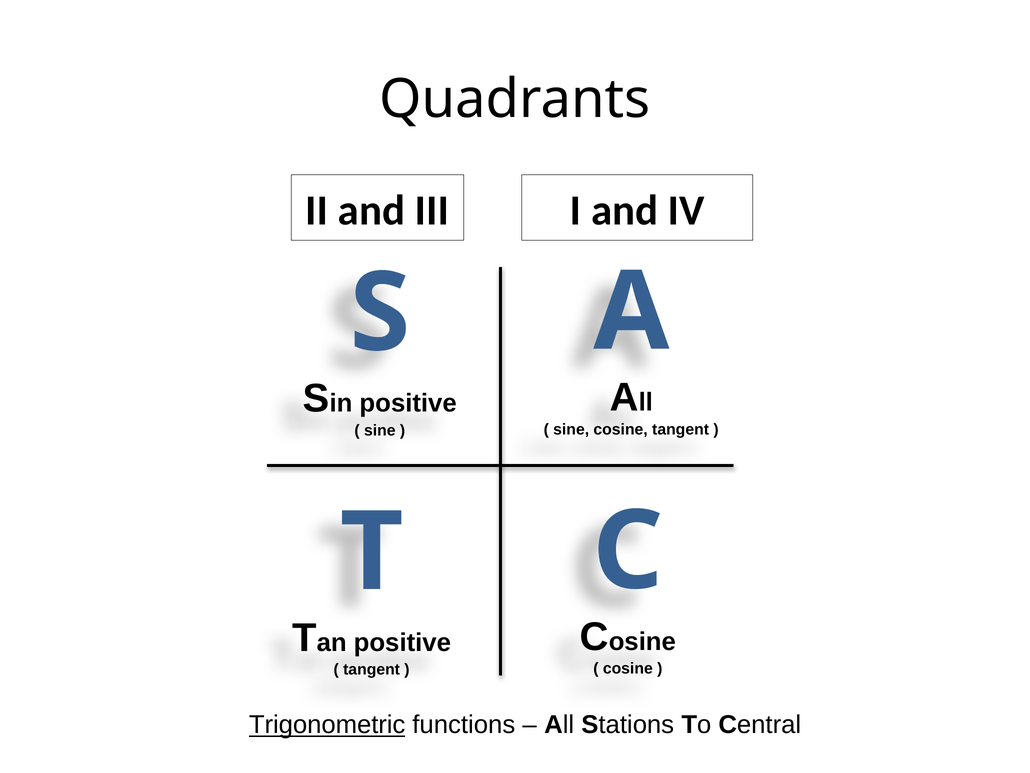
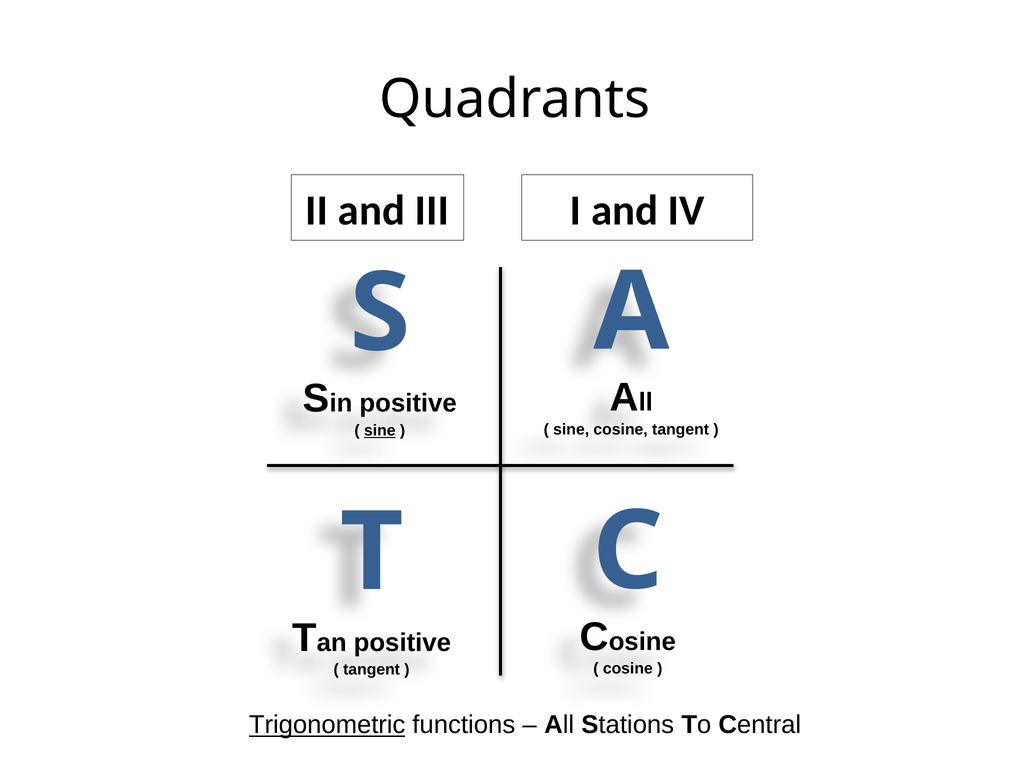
sine at (380, 430) underline: none -> present
